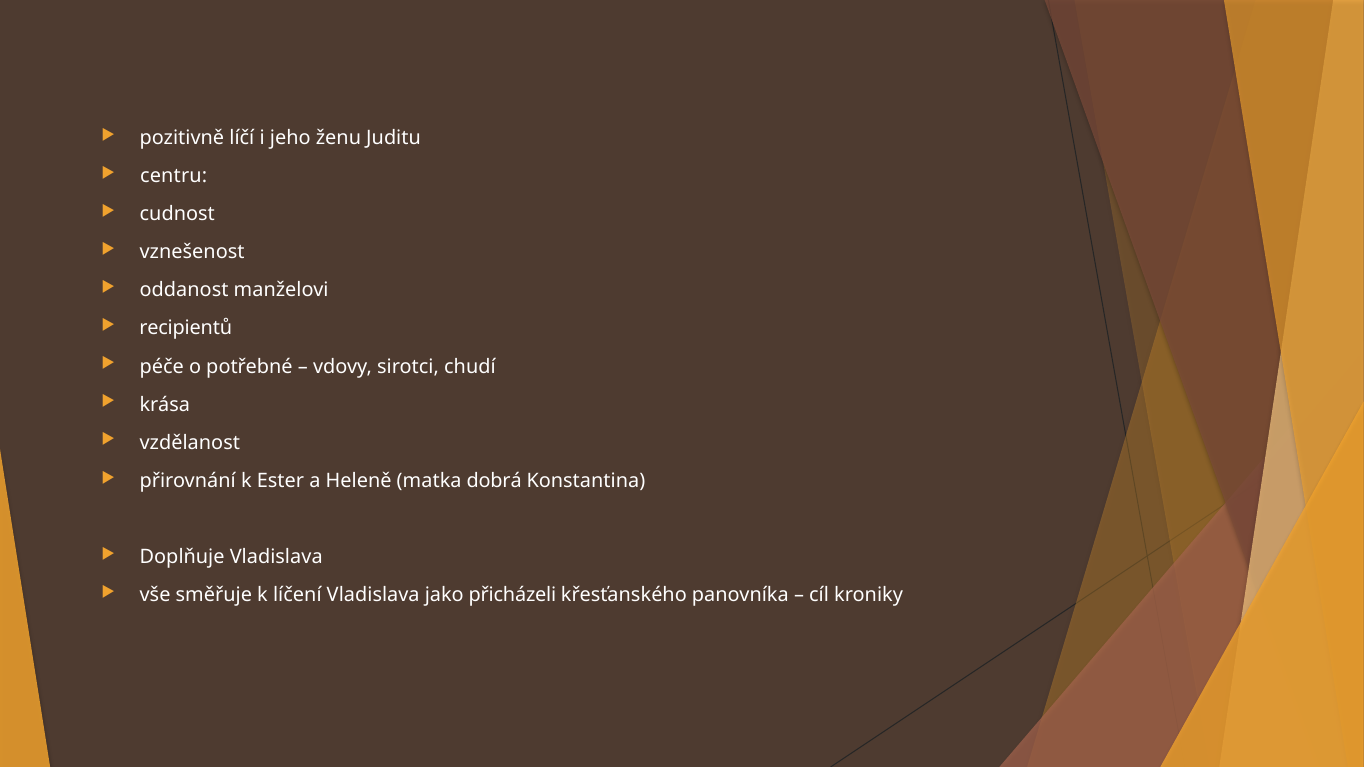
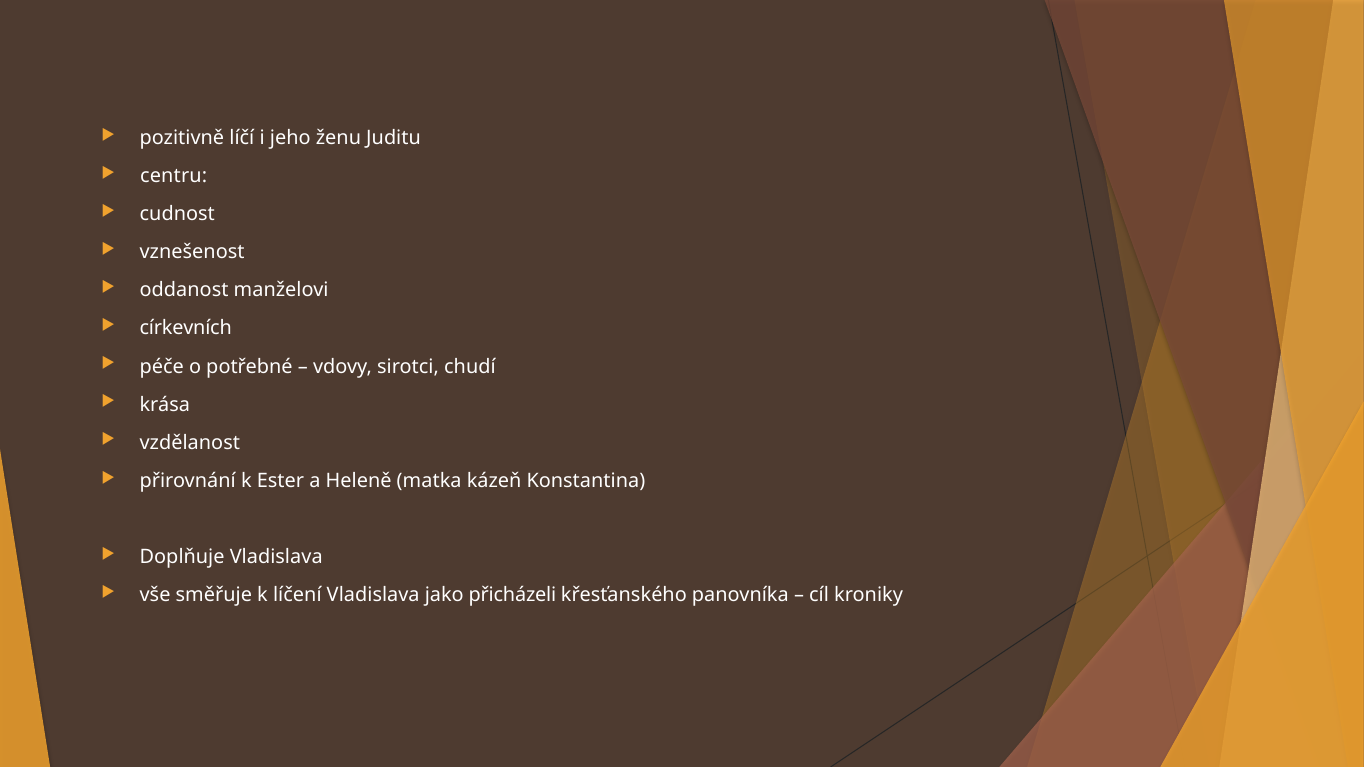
recipientů: recipientů -> církevních
dobrá: dobrá -> kázeň
